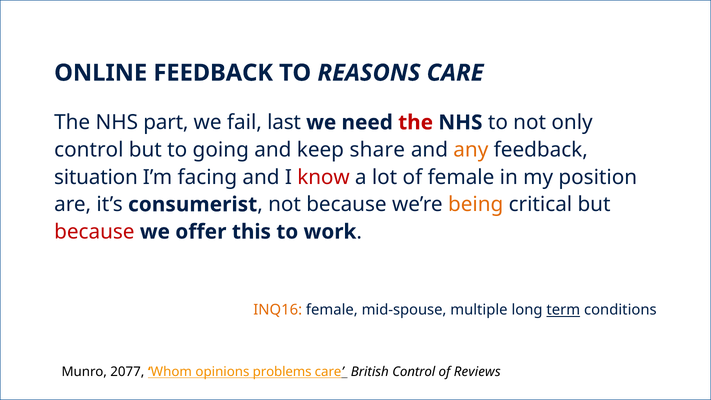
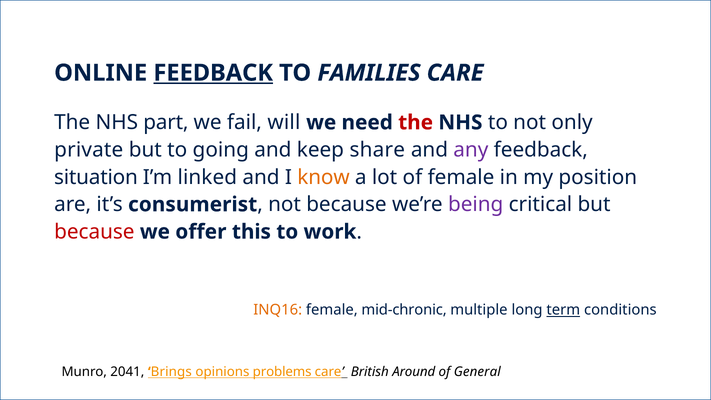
FEEDBACK at (213, 73) underline: none -> present
REASONS: REASONS -> FAMILIES
last: last -> will
control at (89, 150): control -> private
any colour: orange -> purple
facing: facing -> linked
know colour: red -> orange
being colour: orange -> purple
mid-spouse: mid-spouse -> mid-chronic
2077: 2077 -> 2041
Whom: Whom -> Brings
British Control: Control -> Around
Reviews: Reviews -> General
